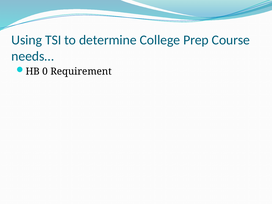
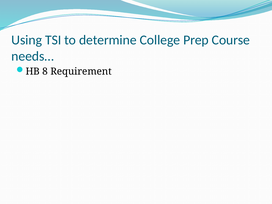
0: 0 -> 8
